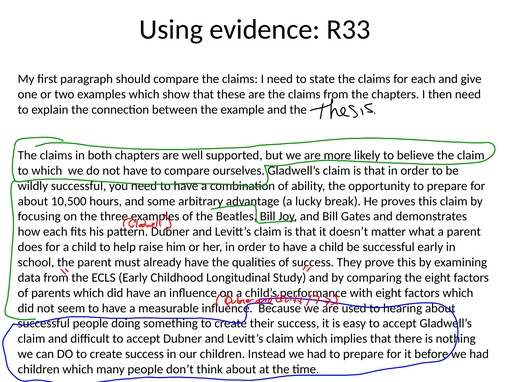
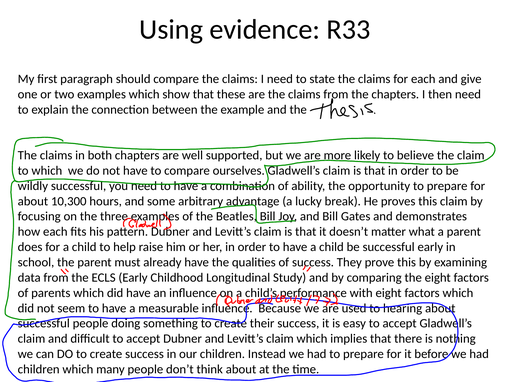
10,500: 10,500 -> 10,300
